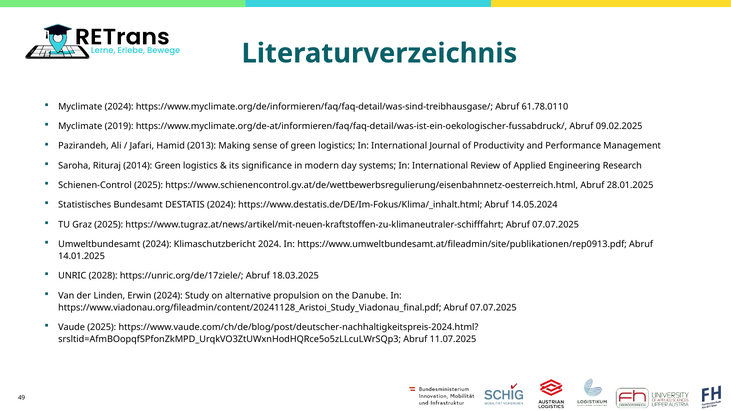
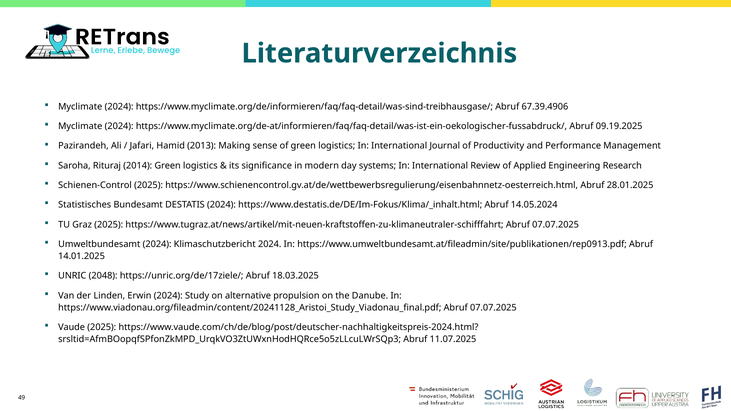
61.78.0110: 61.78.0110 -> 67.39.4906
2019 at (119, 126): 2019 -> 2024
09.02.2025: 09.02.2025 -> 09.19.2025
2028: 2028 -> 2048
